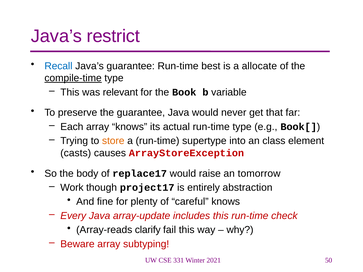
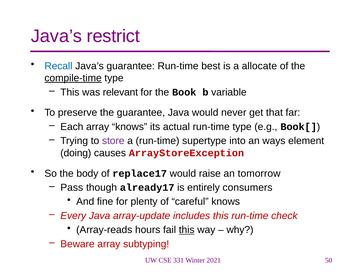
store colour: orange -> purple
class: class -> ways
casts: casts -> doing
Work: Work -> Pass
project17: project17 -> already17
abstraction: abstraction -> consumers
clarify: clarify -> hours
this at (187, 230) underline: none -> present
